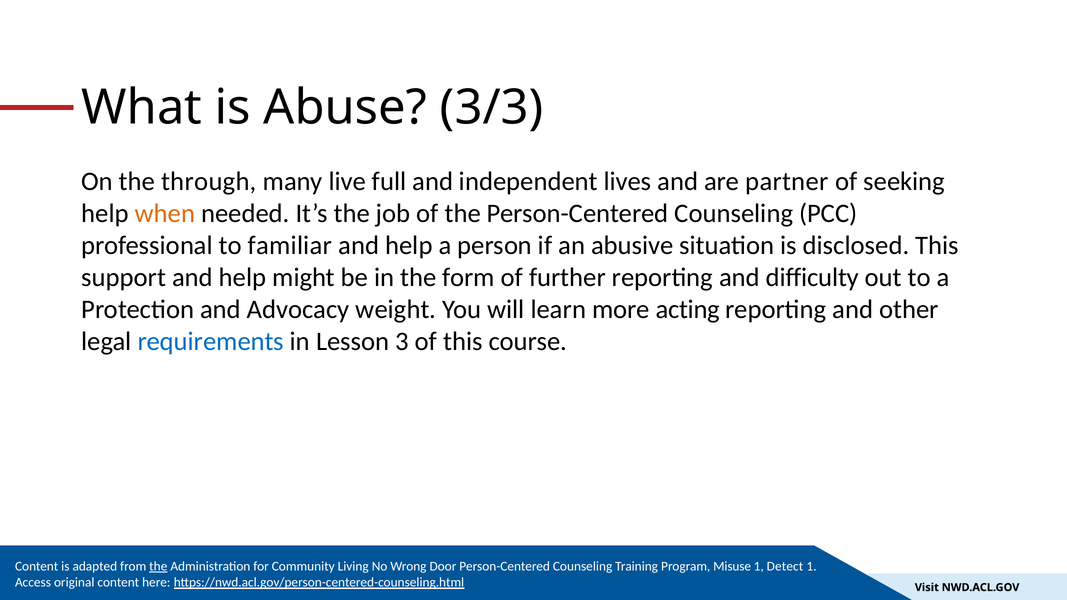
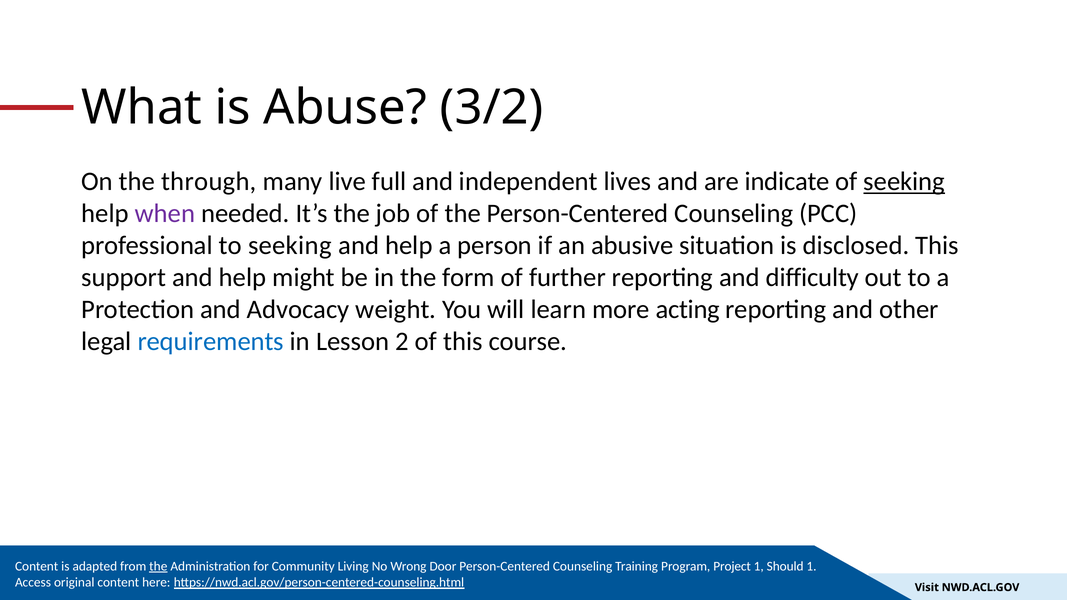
3/3: 3/3 -> 3/2
partner: partner -> indicate
seeking at (904, 182) underline: none -> present
when colour: orange -> purple
to familiar: familiar -> seeking
3: 3 -> 2
Misuse: Misuse -> Project
Detect: Detect -> Should
